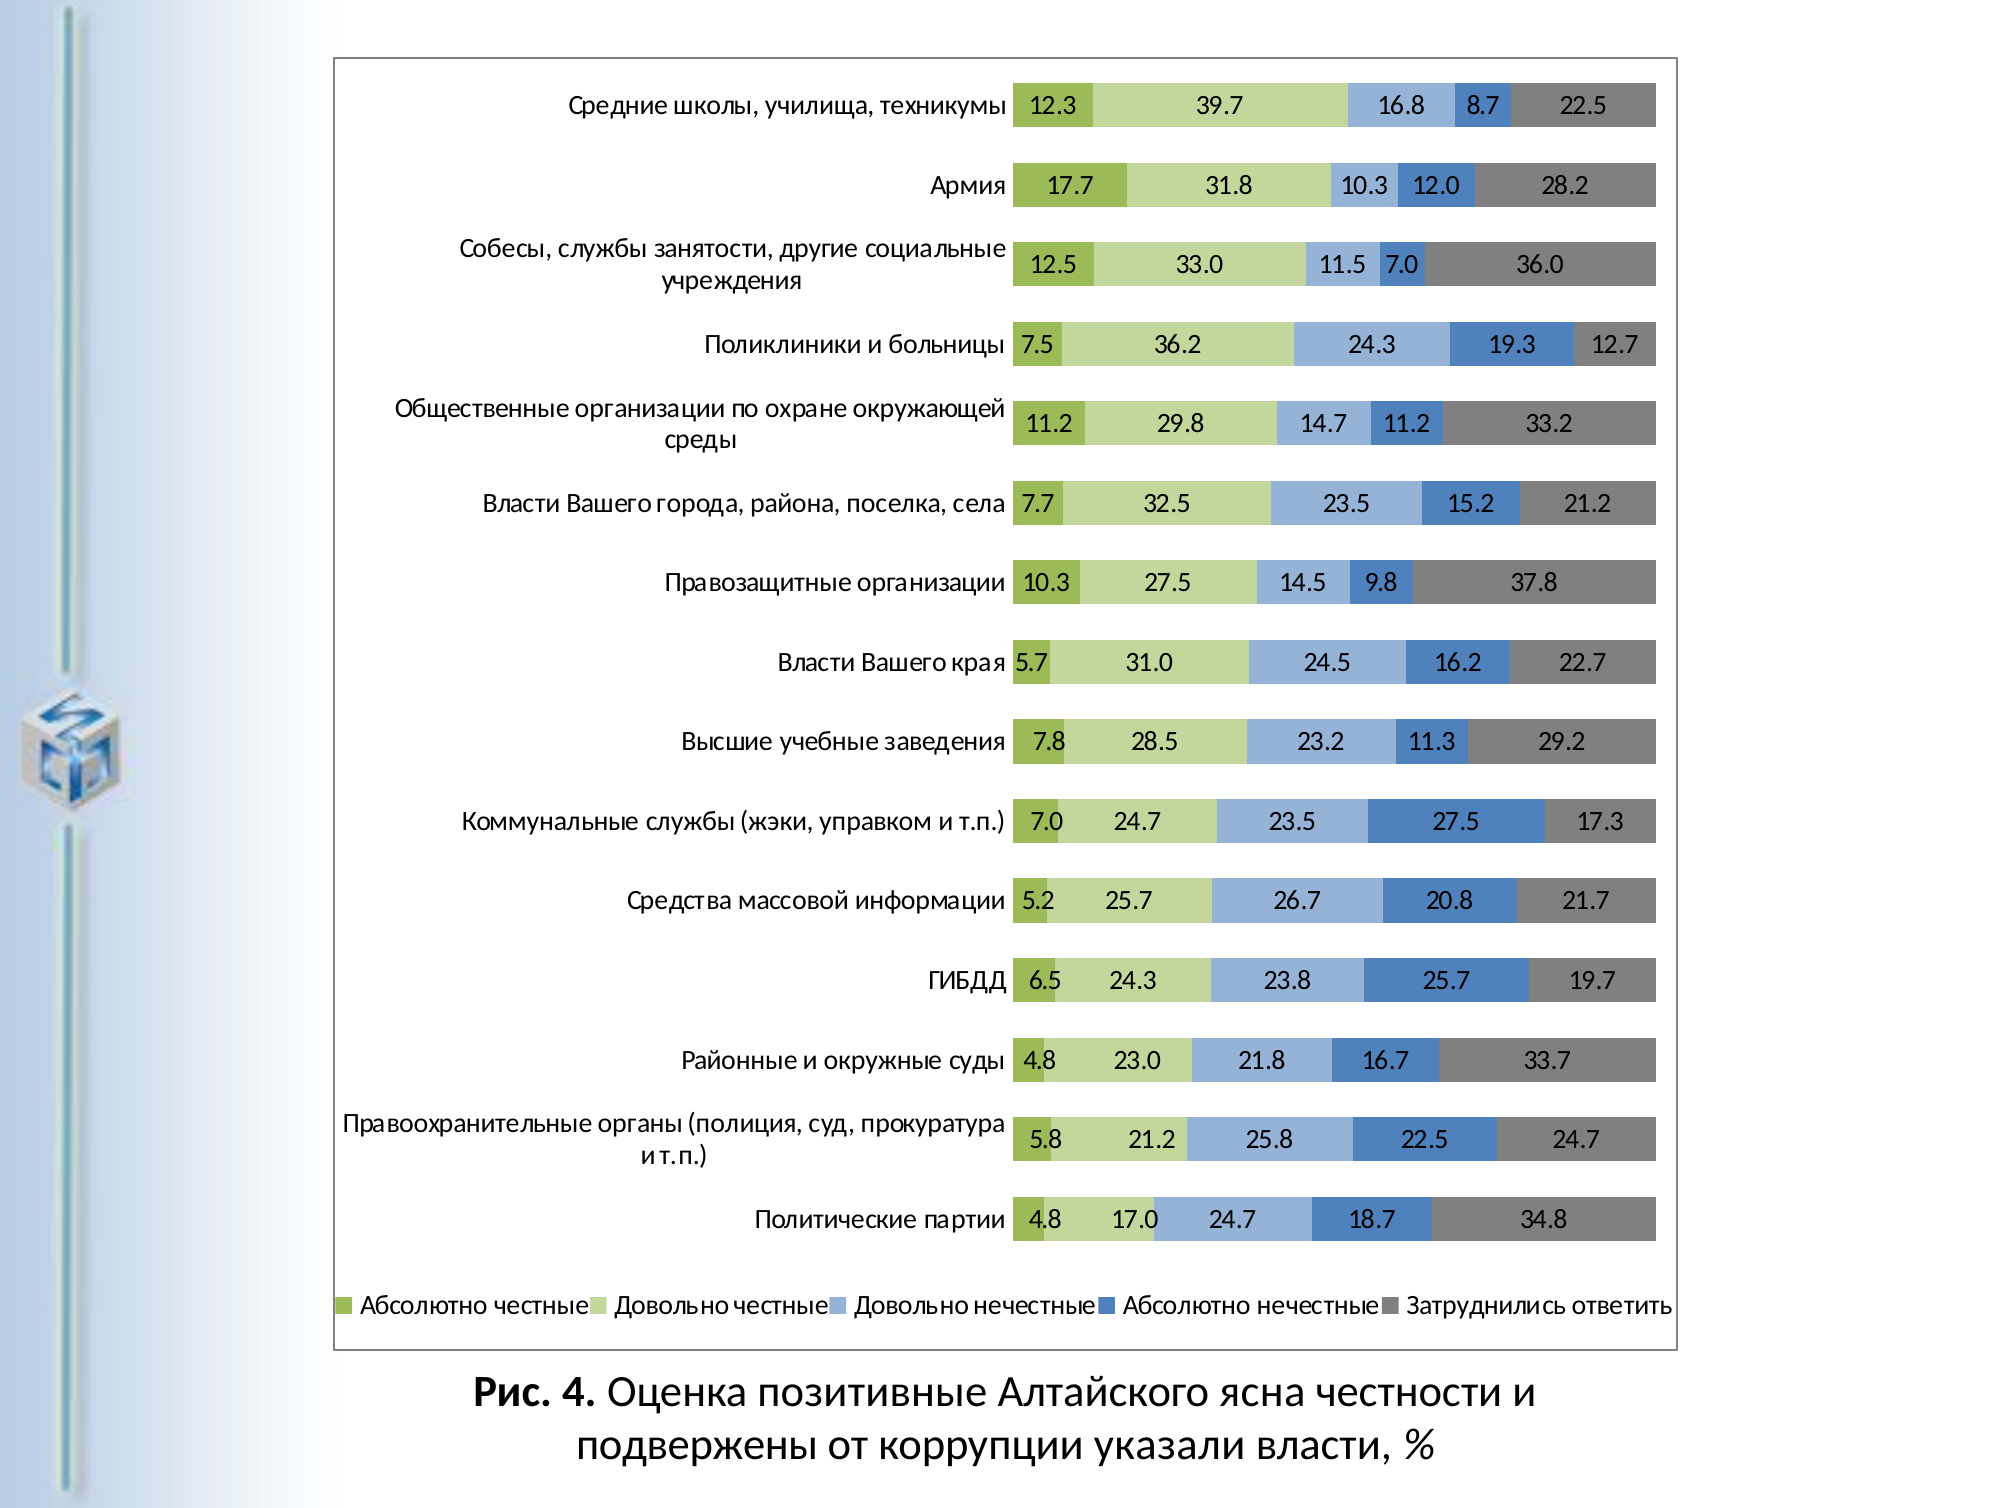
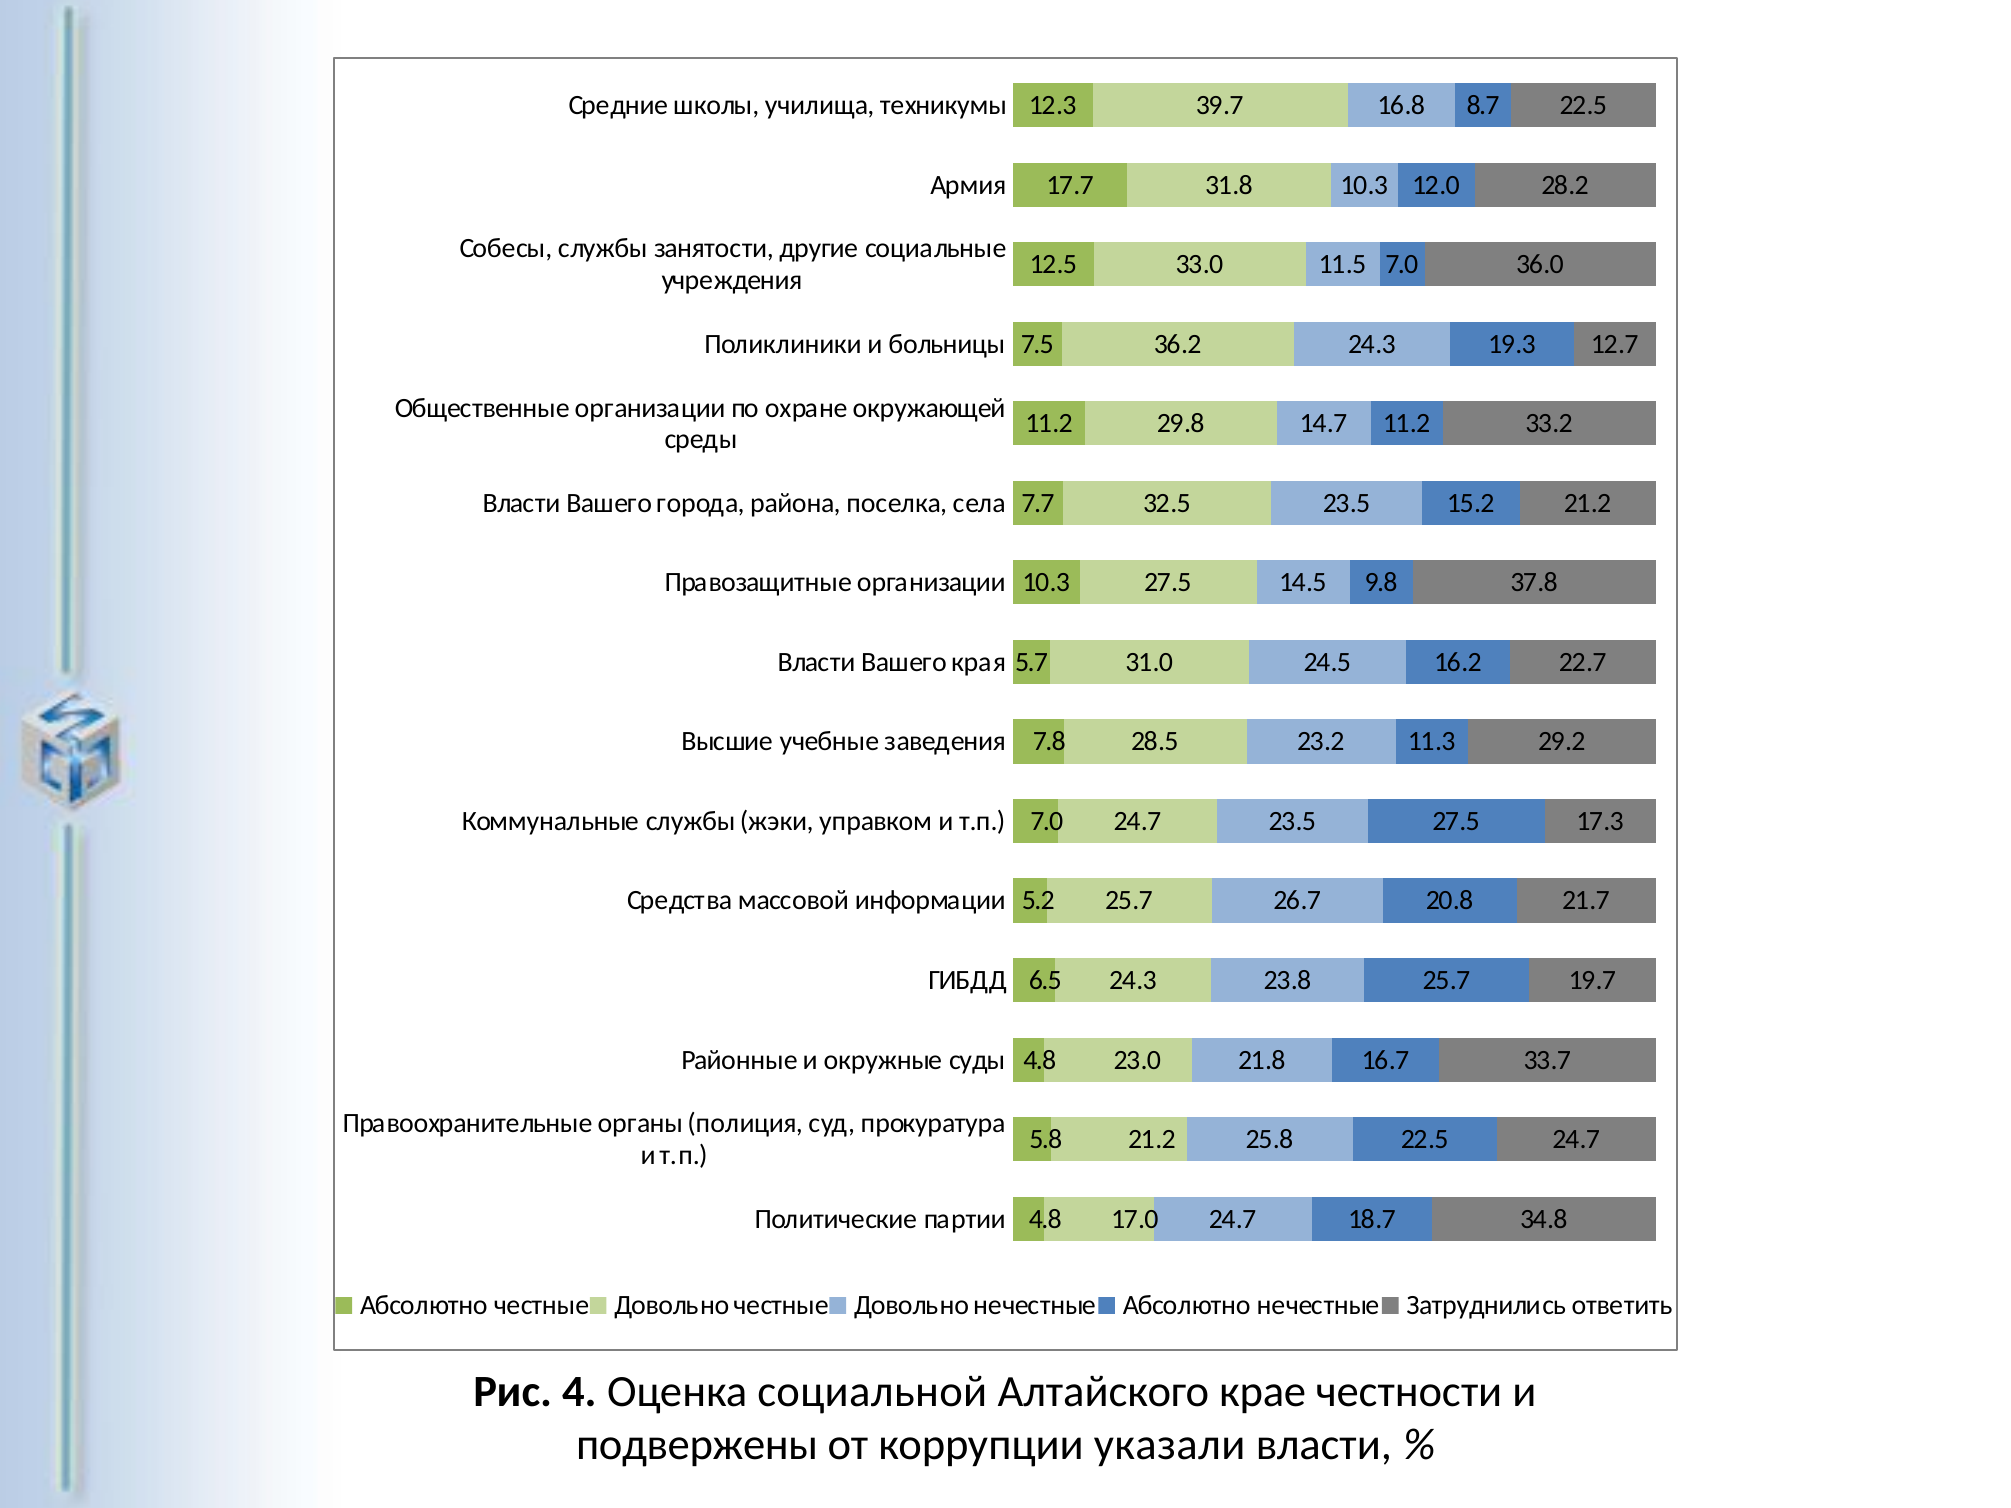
позитивные: позитивные -> социальной
ясна: ясна -> крае
